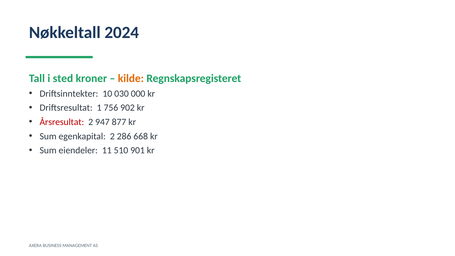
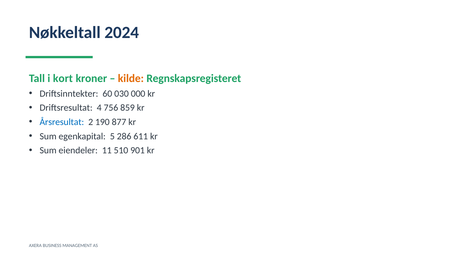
sted: sted -> kort
10: 10 -> 60
1: 1 -> 4
902: 902 -> 859
Årsresultat colour: red -> blue
947: 947 -> 190
egenkapital 2: 2 -> 5
668: 668 -> 611
